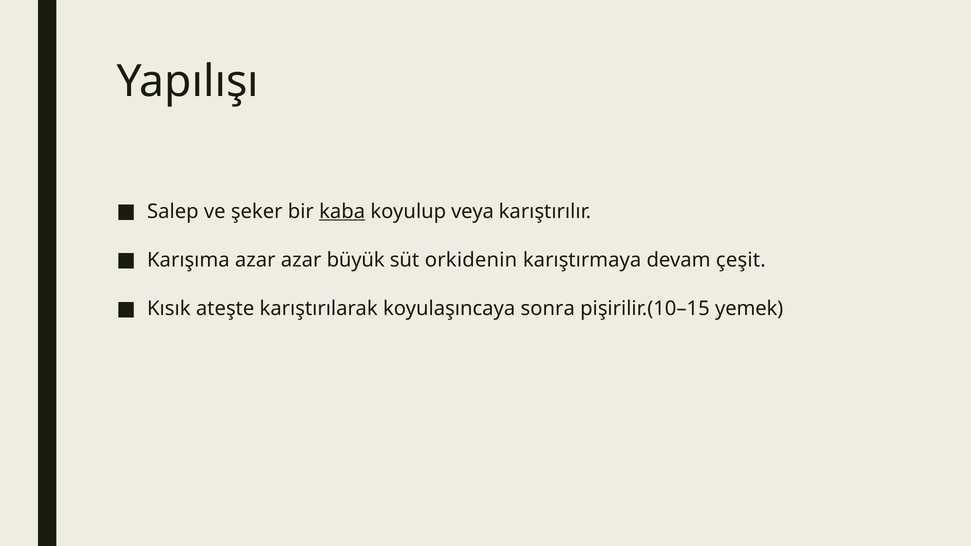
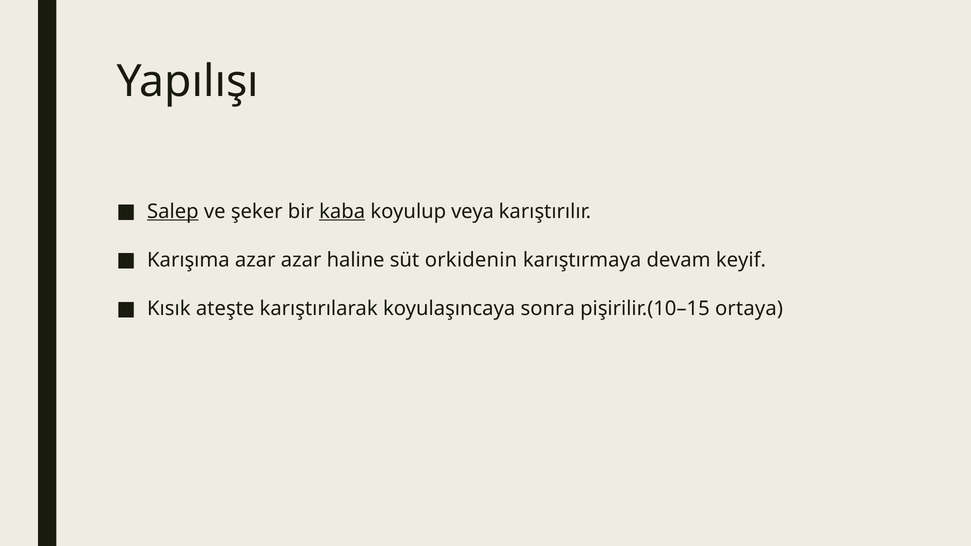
Salep underline: none -> present
büyük: büyük -> haline
çeşit: çeşit -> keyif
yemek: yemek -> ortaya
